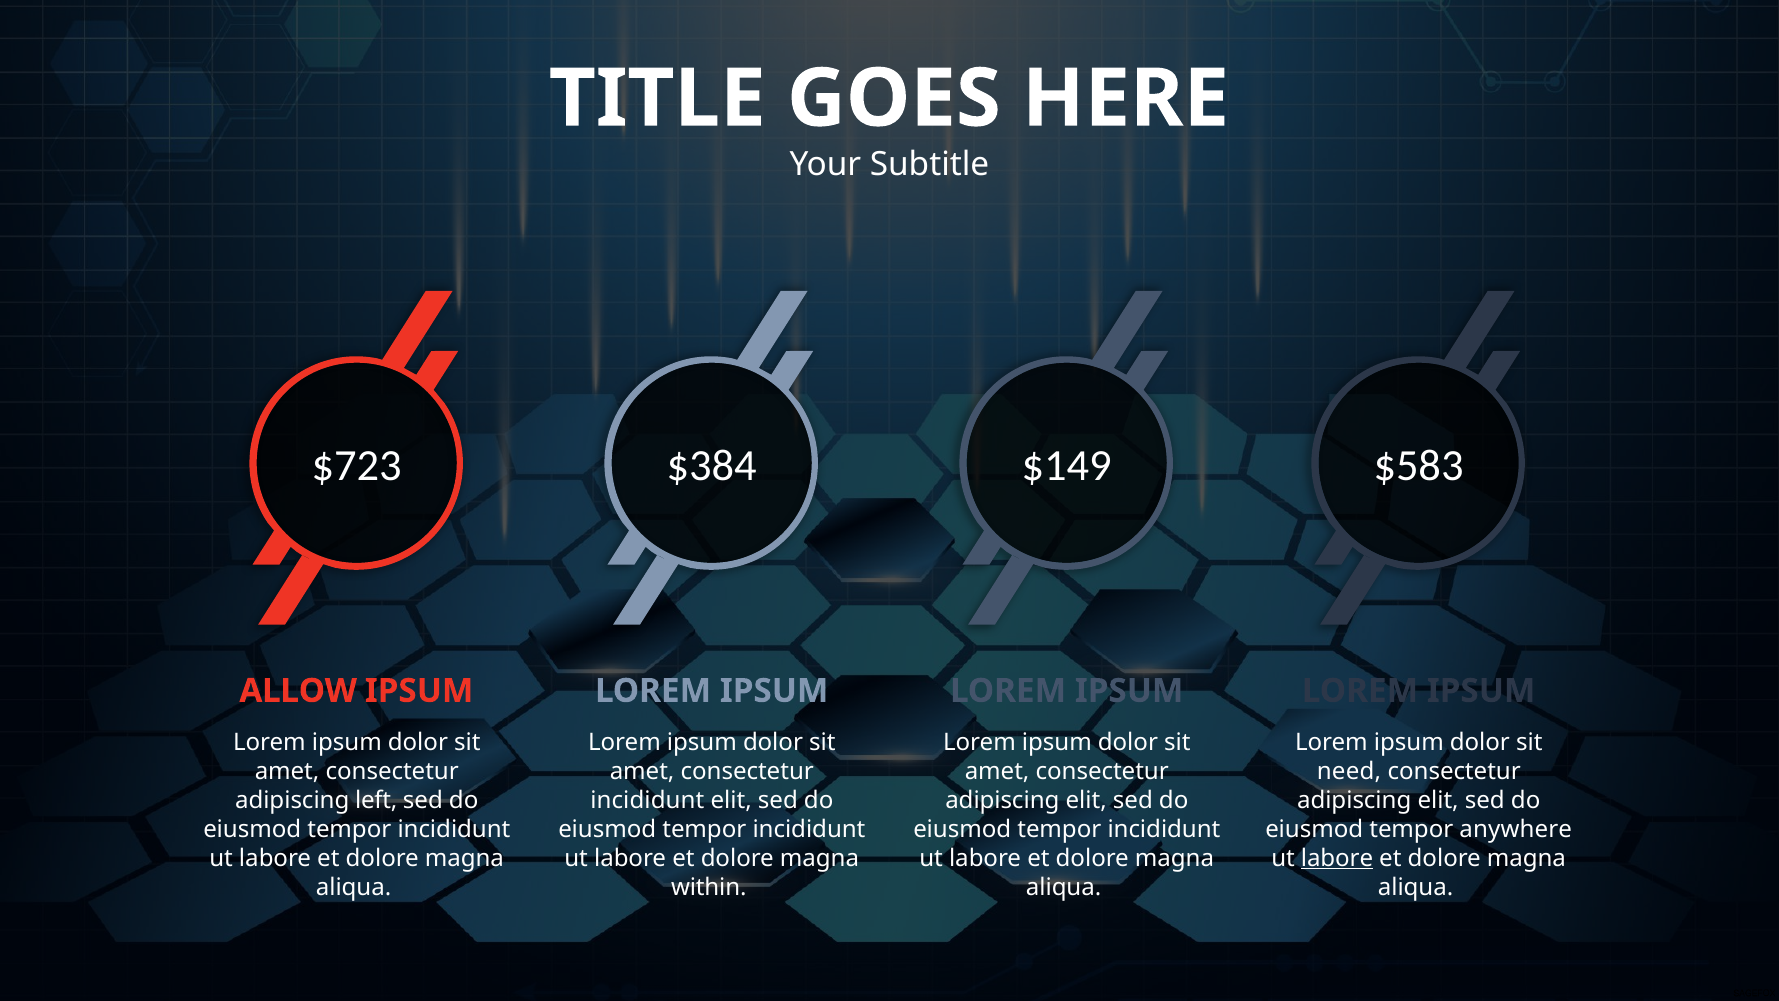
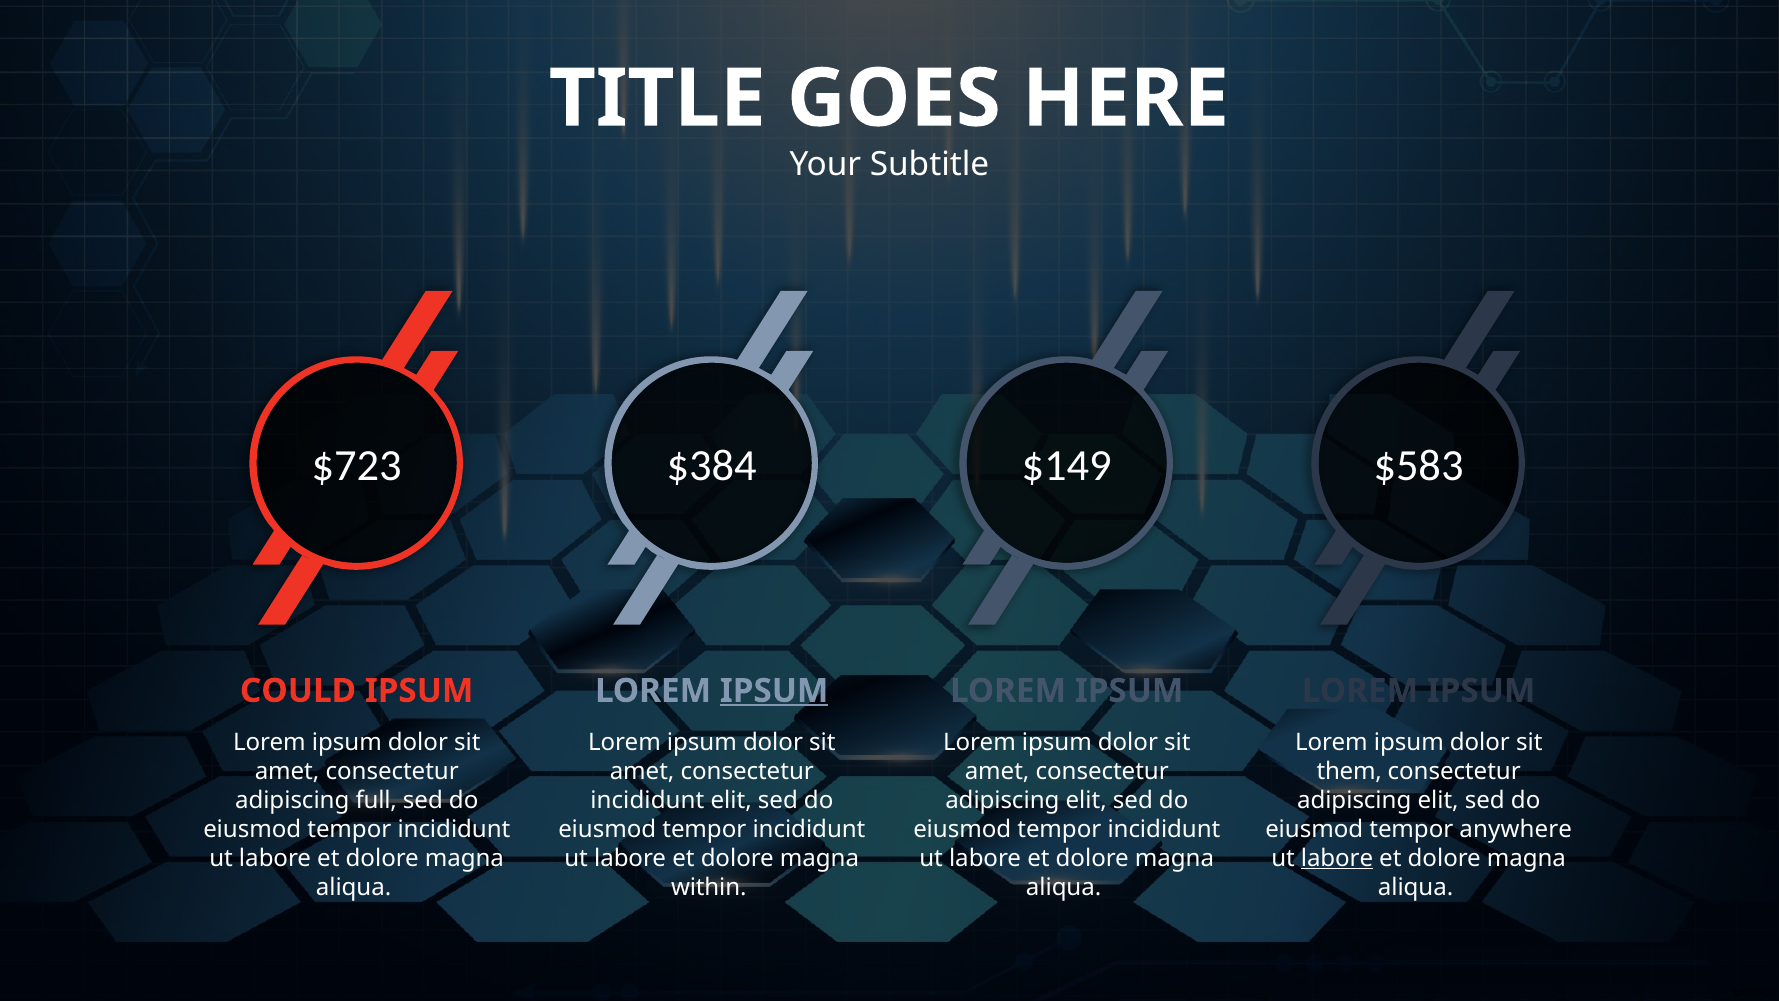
ALLOW: ALLOW -> COULD
IPSUM at (774, 691) underline: none -> present
need: need -> them
left: left -> full
